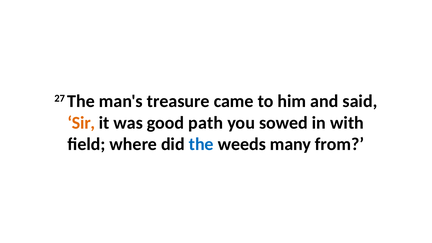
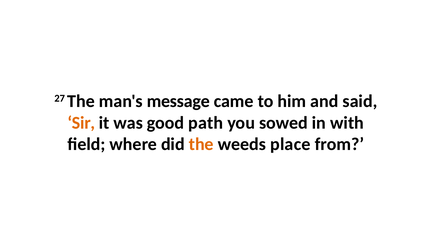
treasure: treasure -> message
the at (201, 144) colour: blue -> orange
many: many -> place
